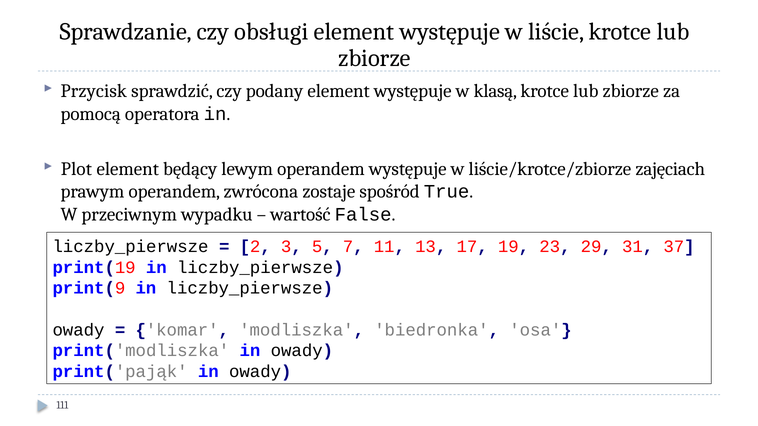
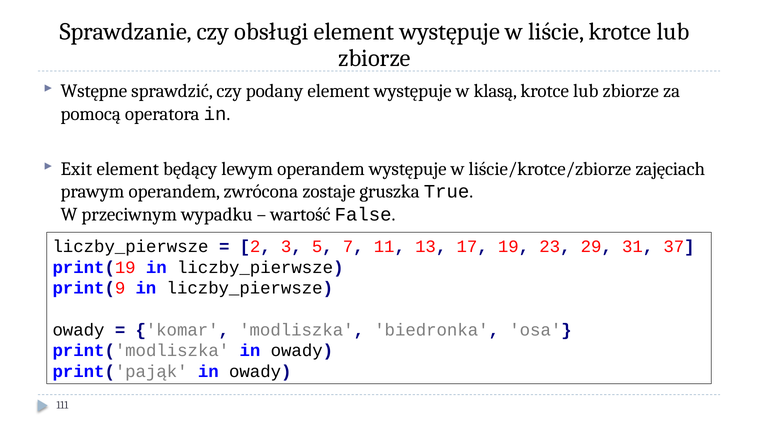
Przycisk: Przycisk -> Wstępne
Plot: Plot -> Exit
spośród: spośród -> gruszka
